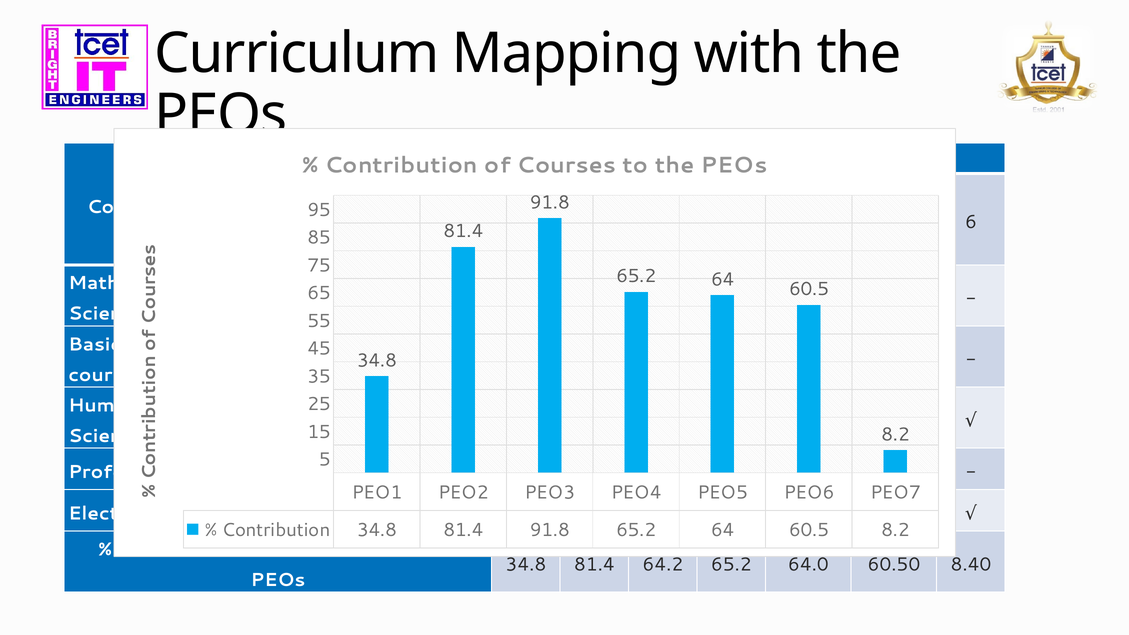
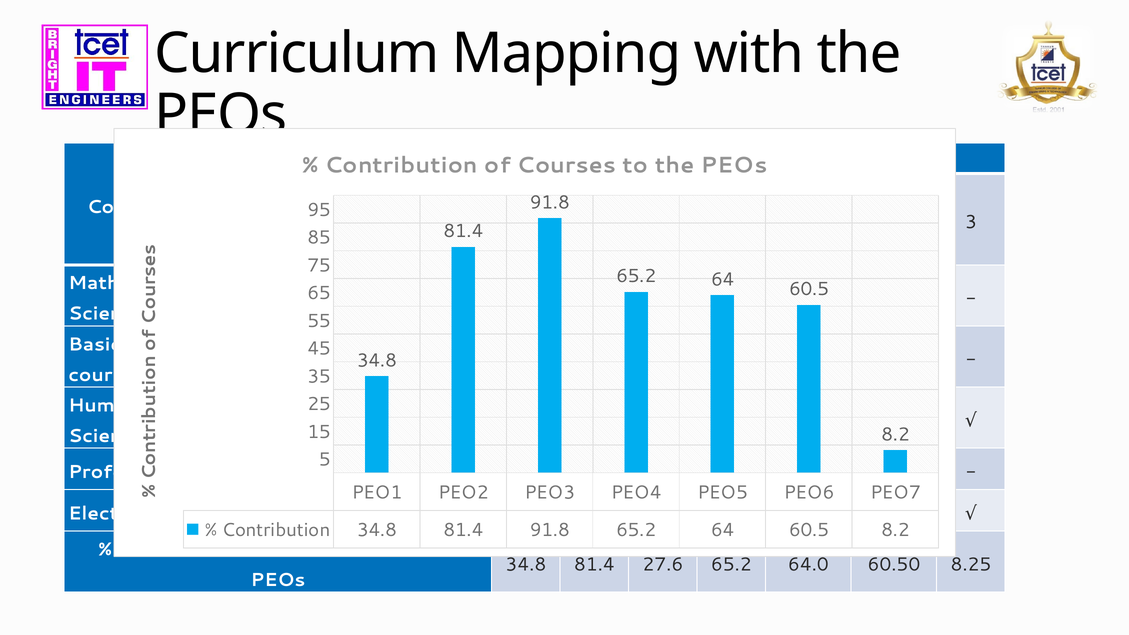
6 at (971, 222): 6 -> 3
64.2: 64.2 -> 27.6
8.40: 8.40 -> 8.25
